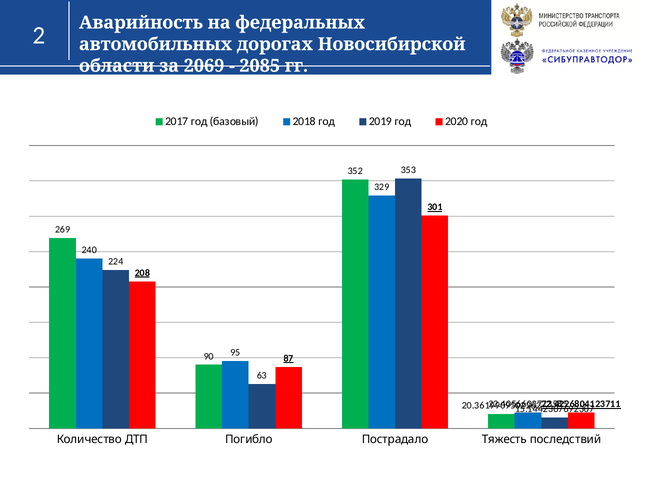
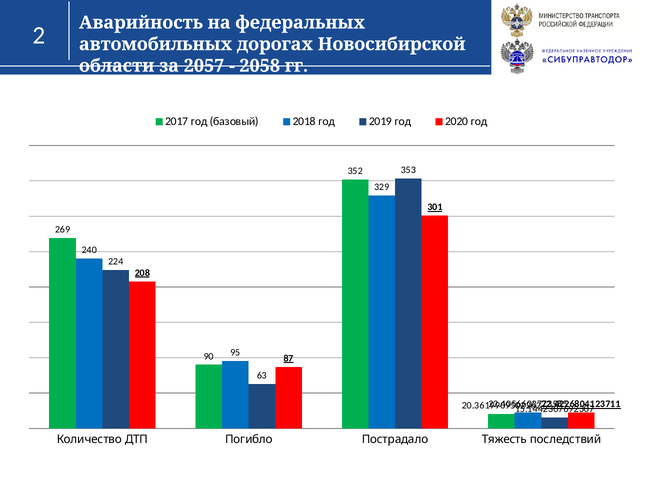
2069: 2069 -> 2057
2085: 2085 -> 2058
